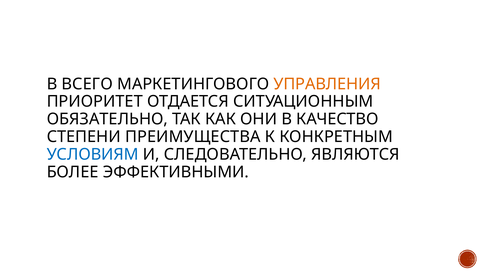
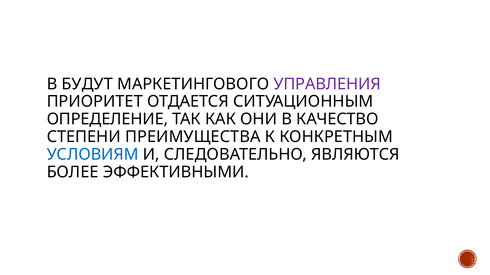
ВСЕГО: ВСЕГО -> БУДУТ
УПРАВЛЕНИЯ colour: orange -> purple
ОБЯЗАТЕЛЬНО: ОБЯЗАТЕЛЬНО -> ОПРЕДЕЛЕНИЕ
